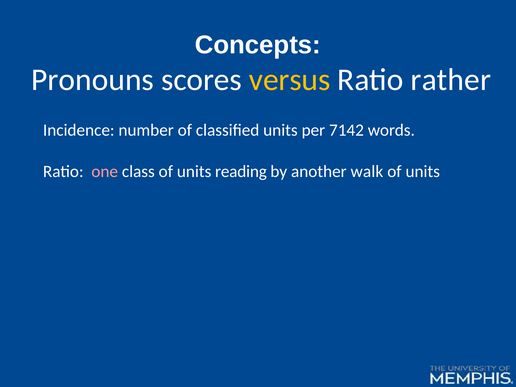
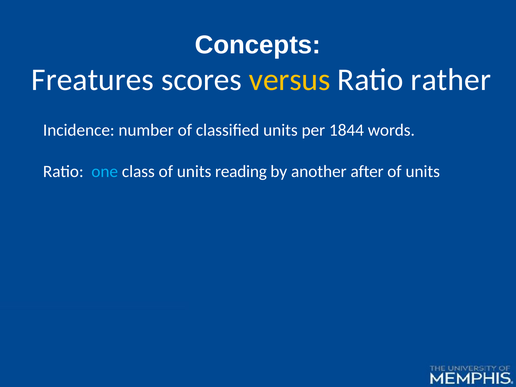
Pronouns: Pronouns -> Freatures
7142: 7142 -> 1844
one colour: pink -> light blue
walk: walk -> after
